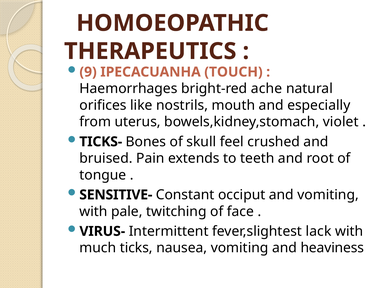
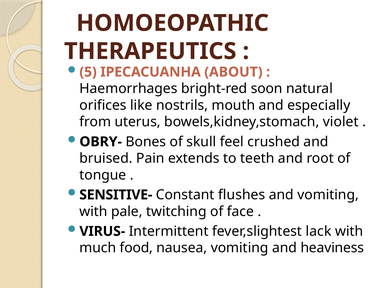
9: 9 -> 5
TOUCH: TOUCH -> ABOUT
ache: ache -> soon
TICKS-: TICKS- -> OBRY-
occiput: occiput -> flushes
ticks: ticks -> food
